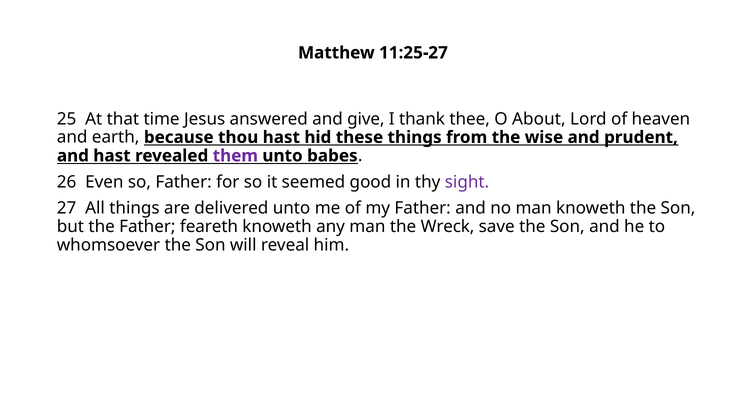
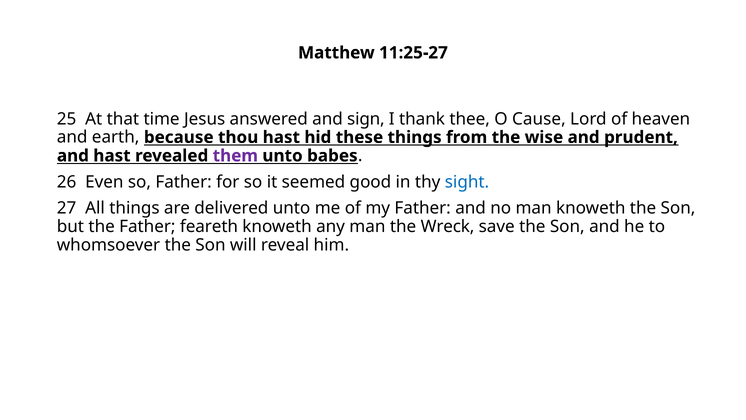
give: give -> sign
About: About -> Cause
sight colour: purple -> blue
